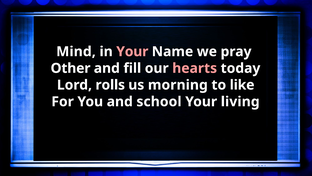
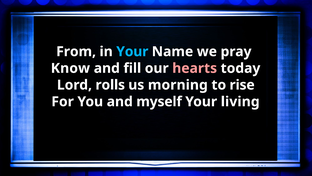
Mind: Mind -> From
Your at (132, 51) colour: pink -> light blue
Other: Other -> Know
like: like -> rise
school: school -> myself
